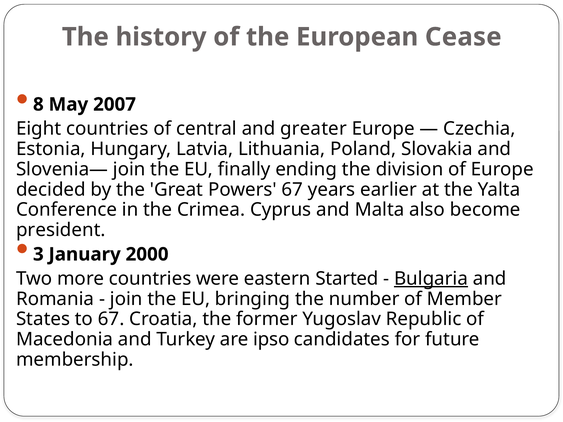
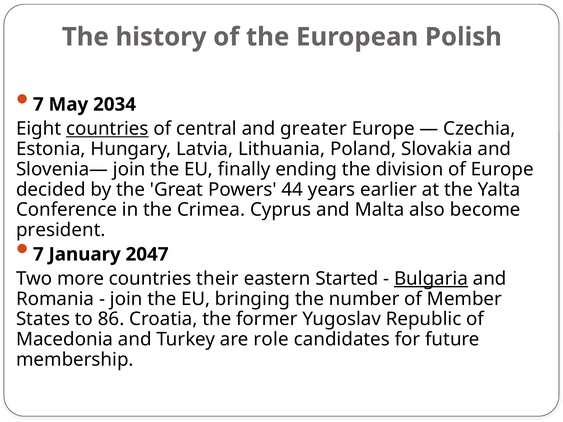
Cease: Cease -> Polish
8 at (38, 104): 8 -> 7
2007: 2007 -> 2034
countries at (107, 129) underline: none -> present
Powers 67: 67 -> 44
3 at (38, 254): 3 -> 7
2000: 2000 -> 2047
were: were -> their
to 67: 67 -> 86
ipso: ipso -> role
